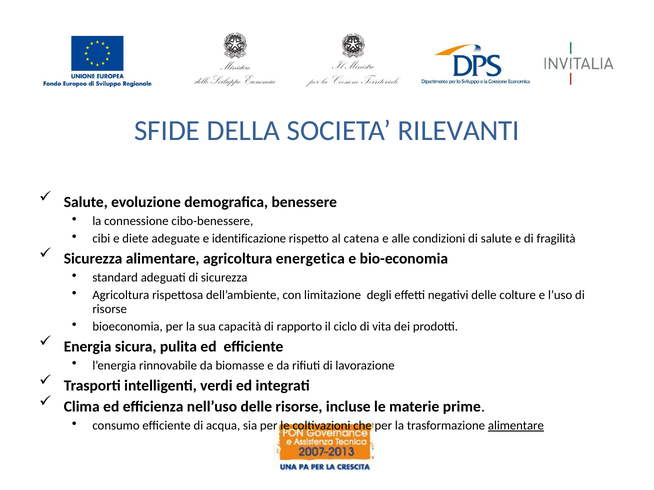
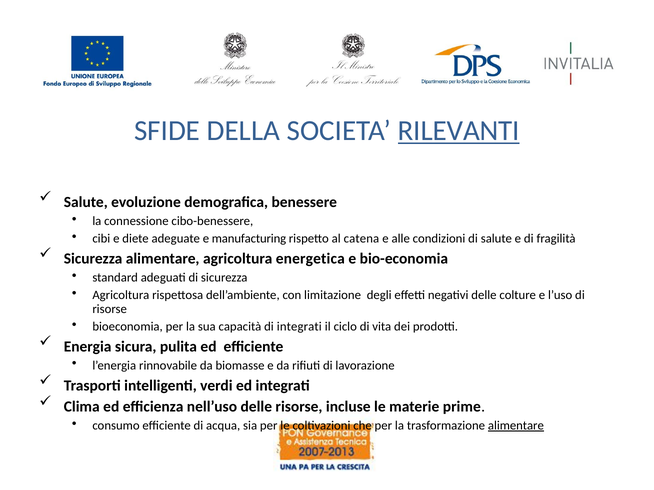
RILEVANTI underline: none -> present
identificazione: identificazione -> manufacturing
di rapporto: rapporto -> integrati
